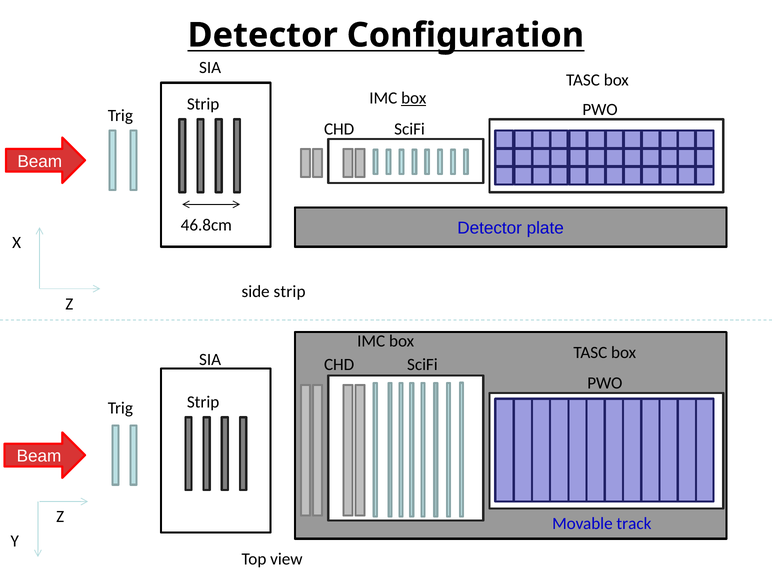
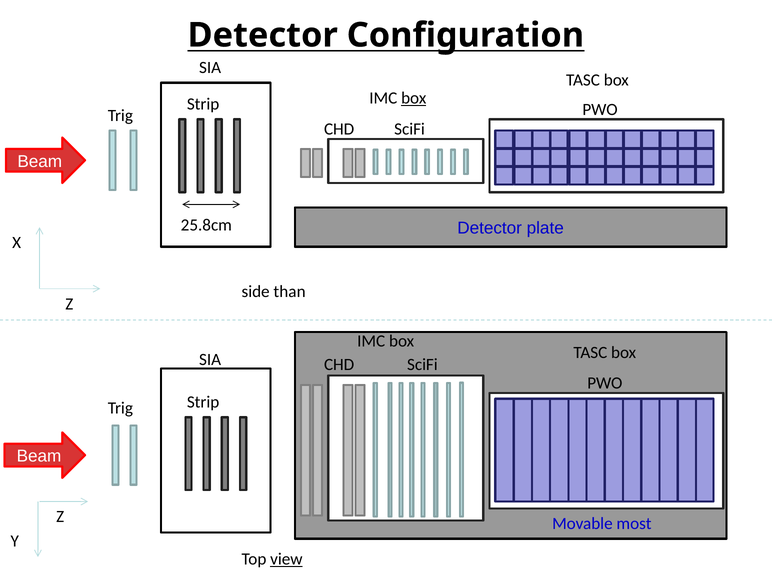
46.8cm: 46.8cm -> 25.8cm
side strip: strip -> than
track: track -> most
view underline: none -> present
